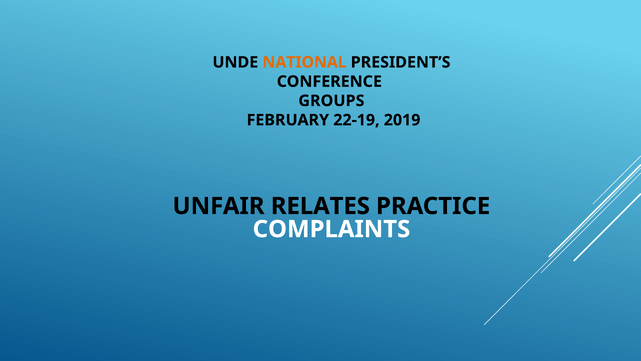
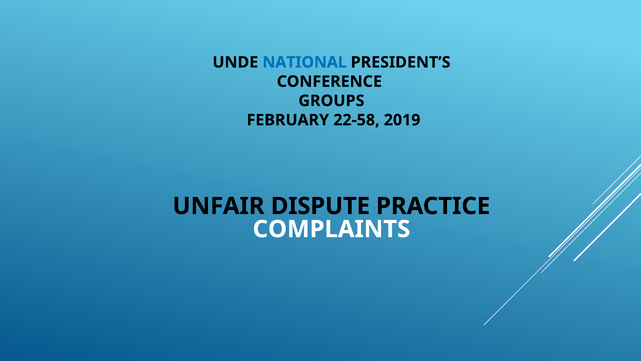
NATIONAL colour: orange -> blue
22-19: 22-19 -> 22-58
RELATES: RELATES -> DISPUTE
